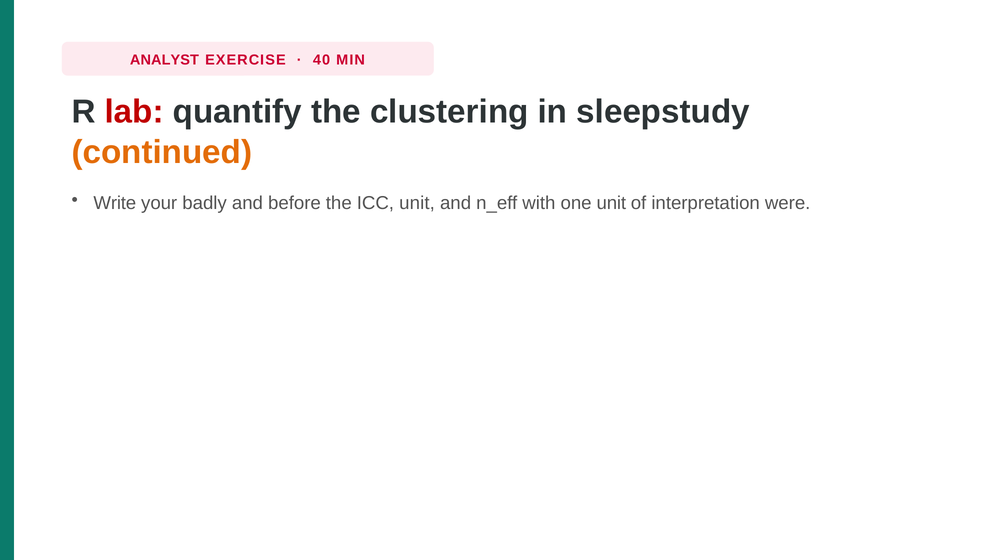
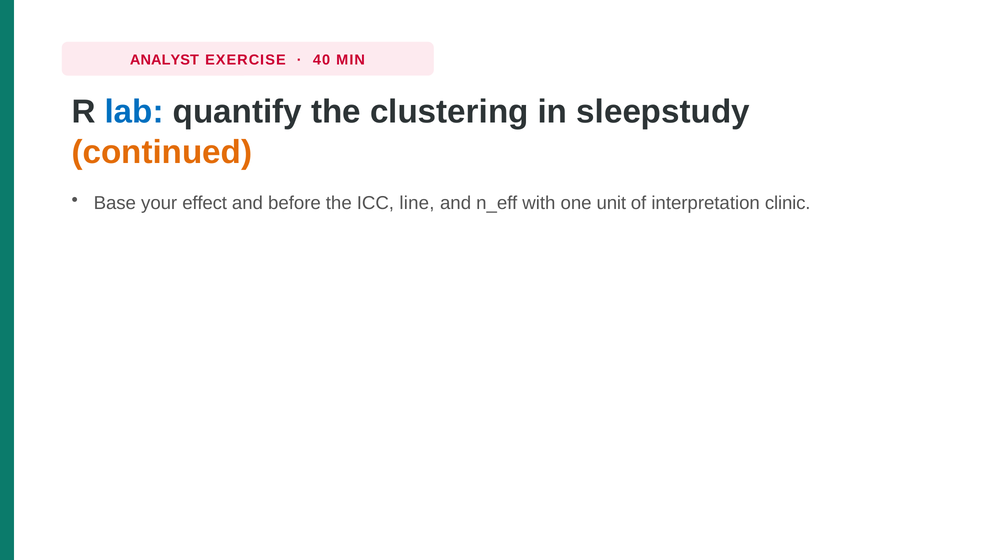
lab colour: red -> blue
Write: Write -> Base
badly: badly -> effect
ICC unit: unit -> line
were: were -> clinic
